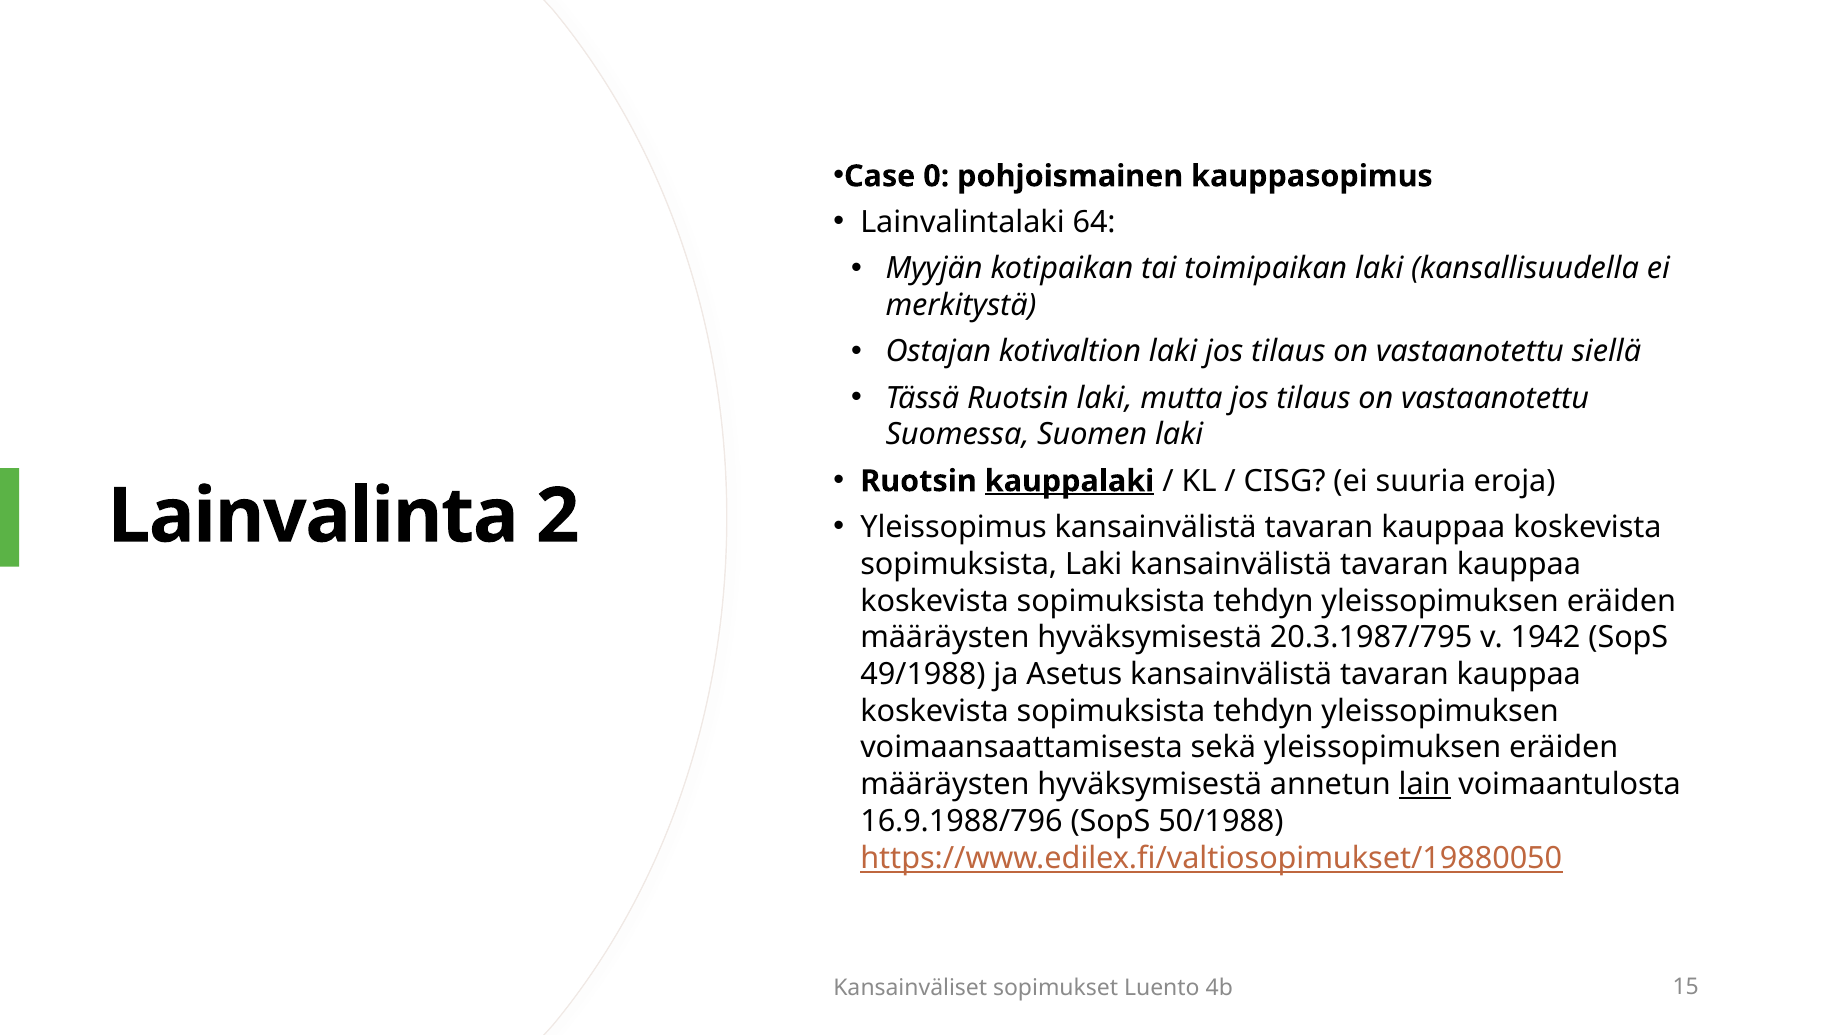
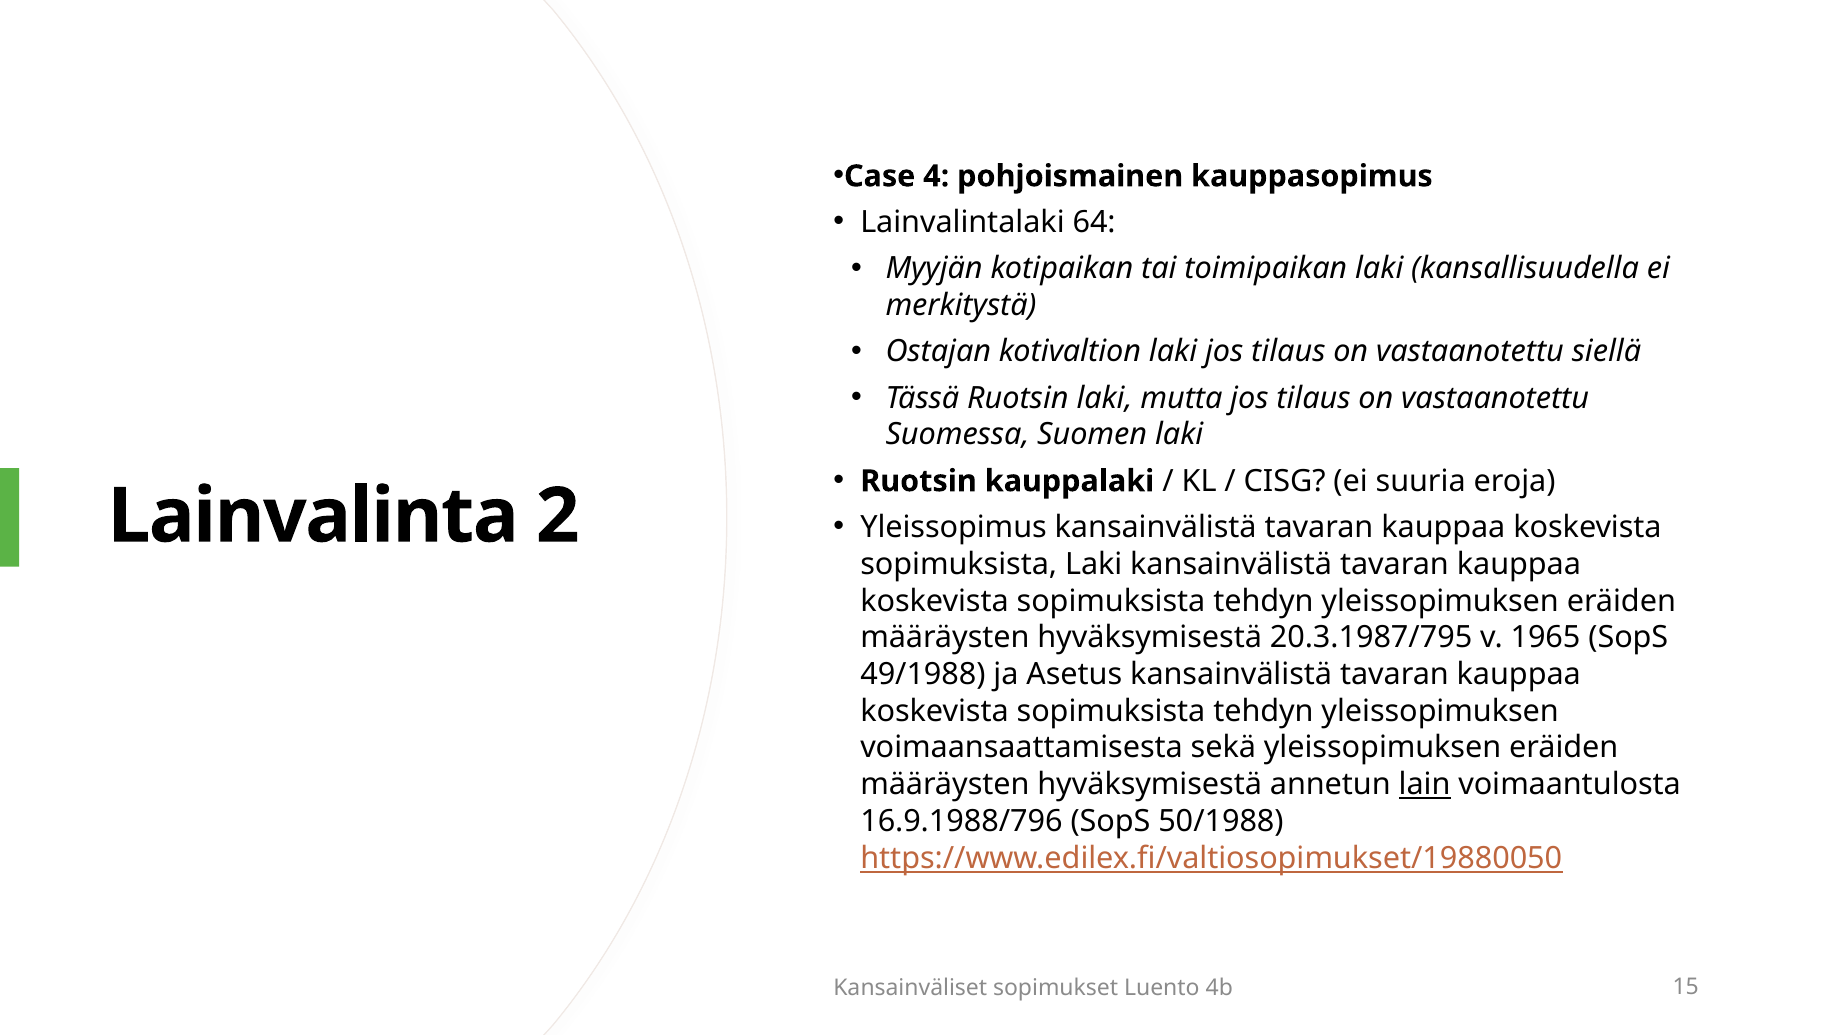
0: 0 -> 4
kauppalaki underline: present -> none
1942: 1942 -> 1965
